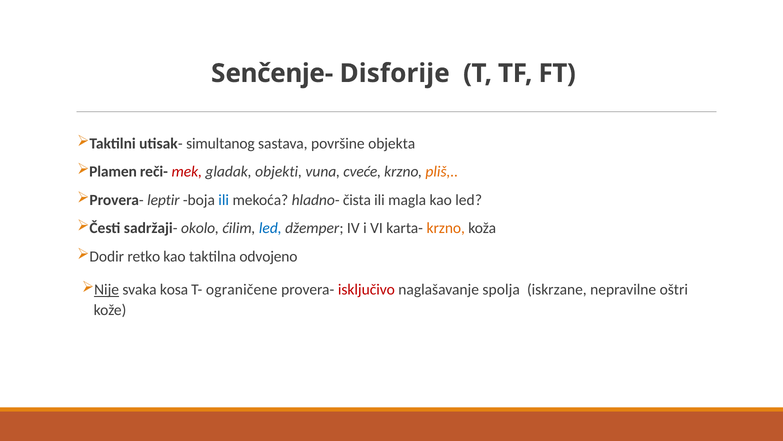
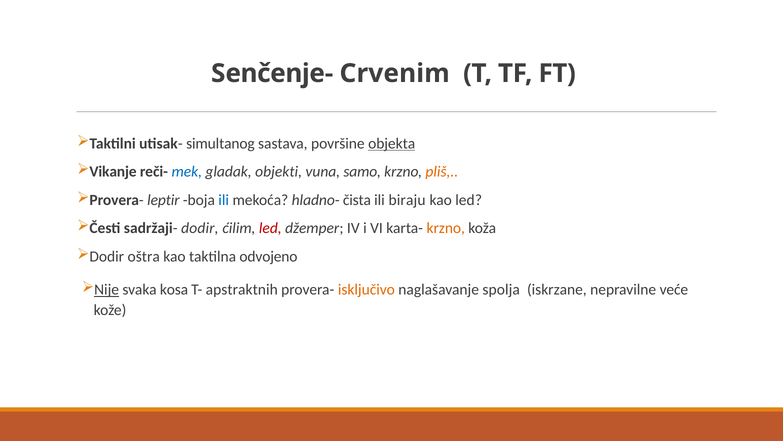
Disforije: Disforije -> Crvenim
objekta underline: none -> present
Plamen: Plamen -> Vikanje
mek colour: red -> blue
cveće: cveće -> samo
magla: magla -> biraju
sadržaji- okolo: okolo -> dodir
led at (270, 228) colour: blue -> red
retko: retko -> oštra
ograničene: ograničene -> apstraktnih
isključivo colour: red -> orange
oštri: oštri -> veće
